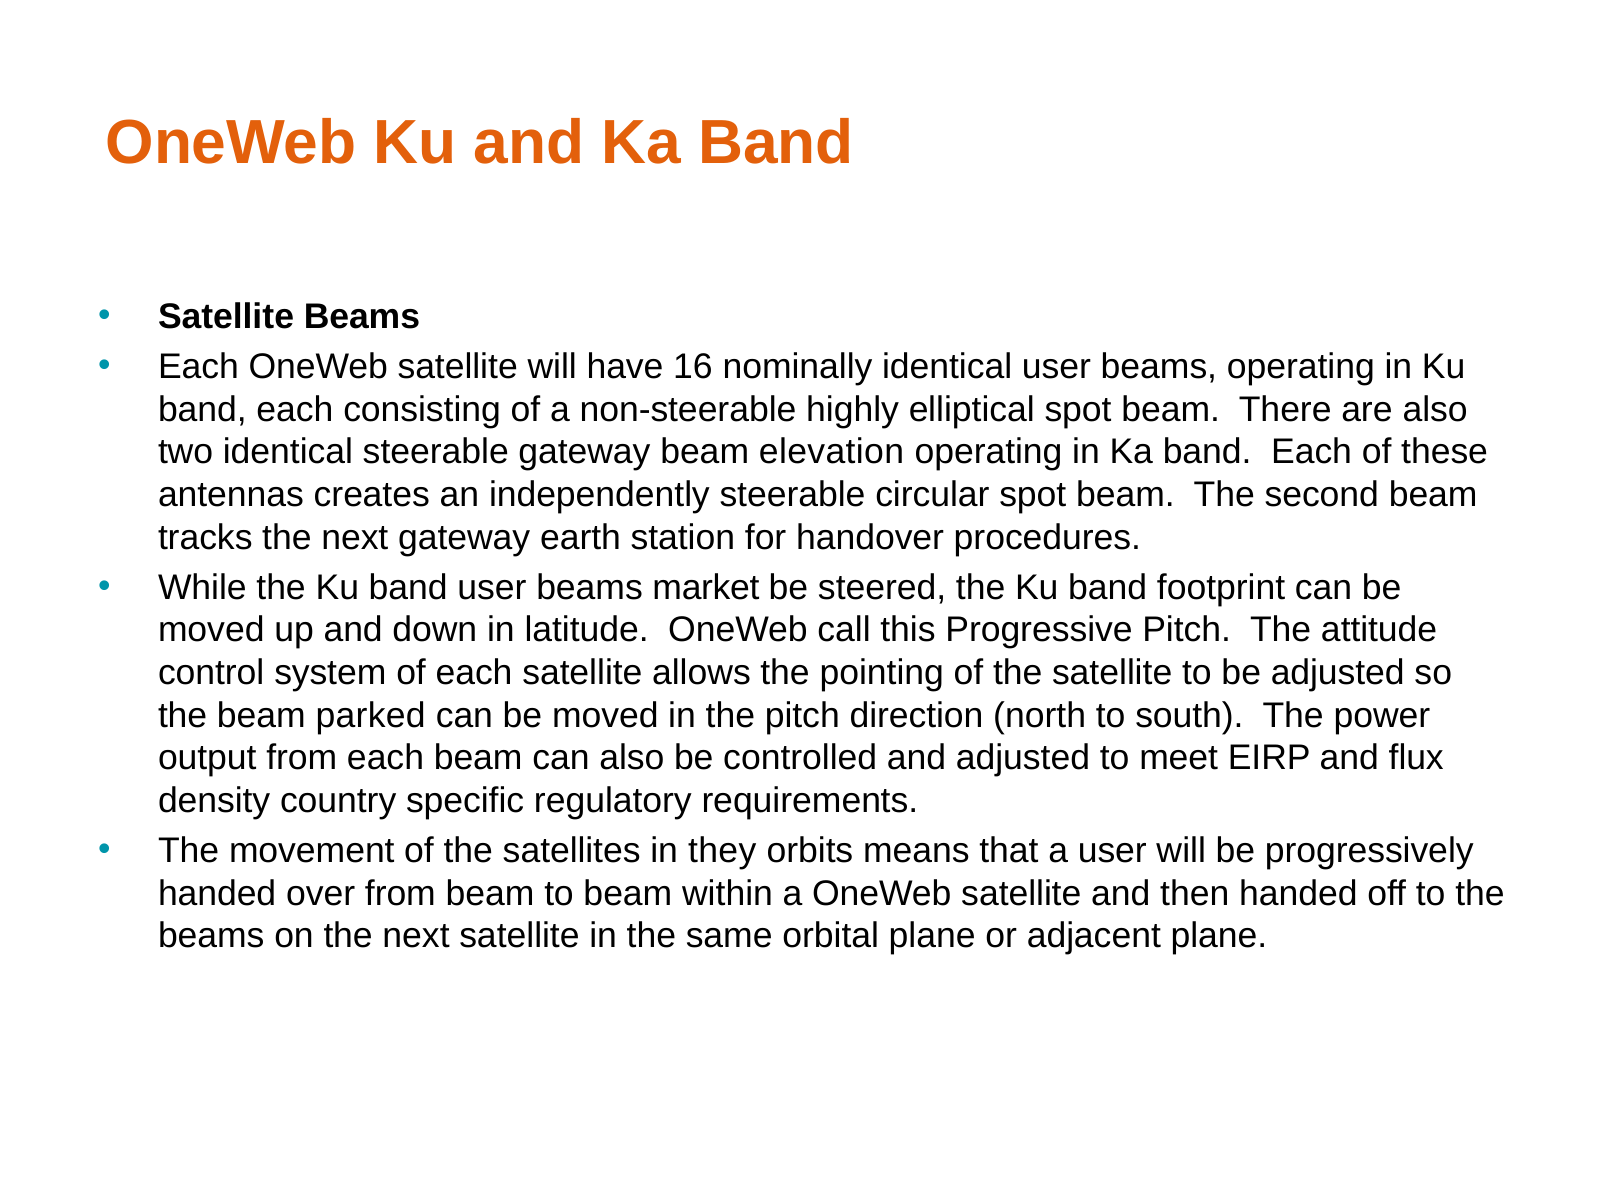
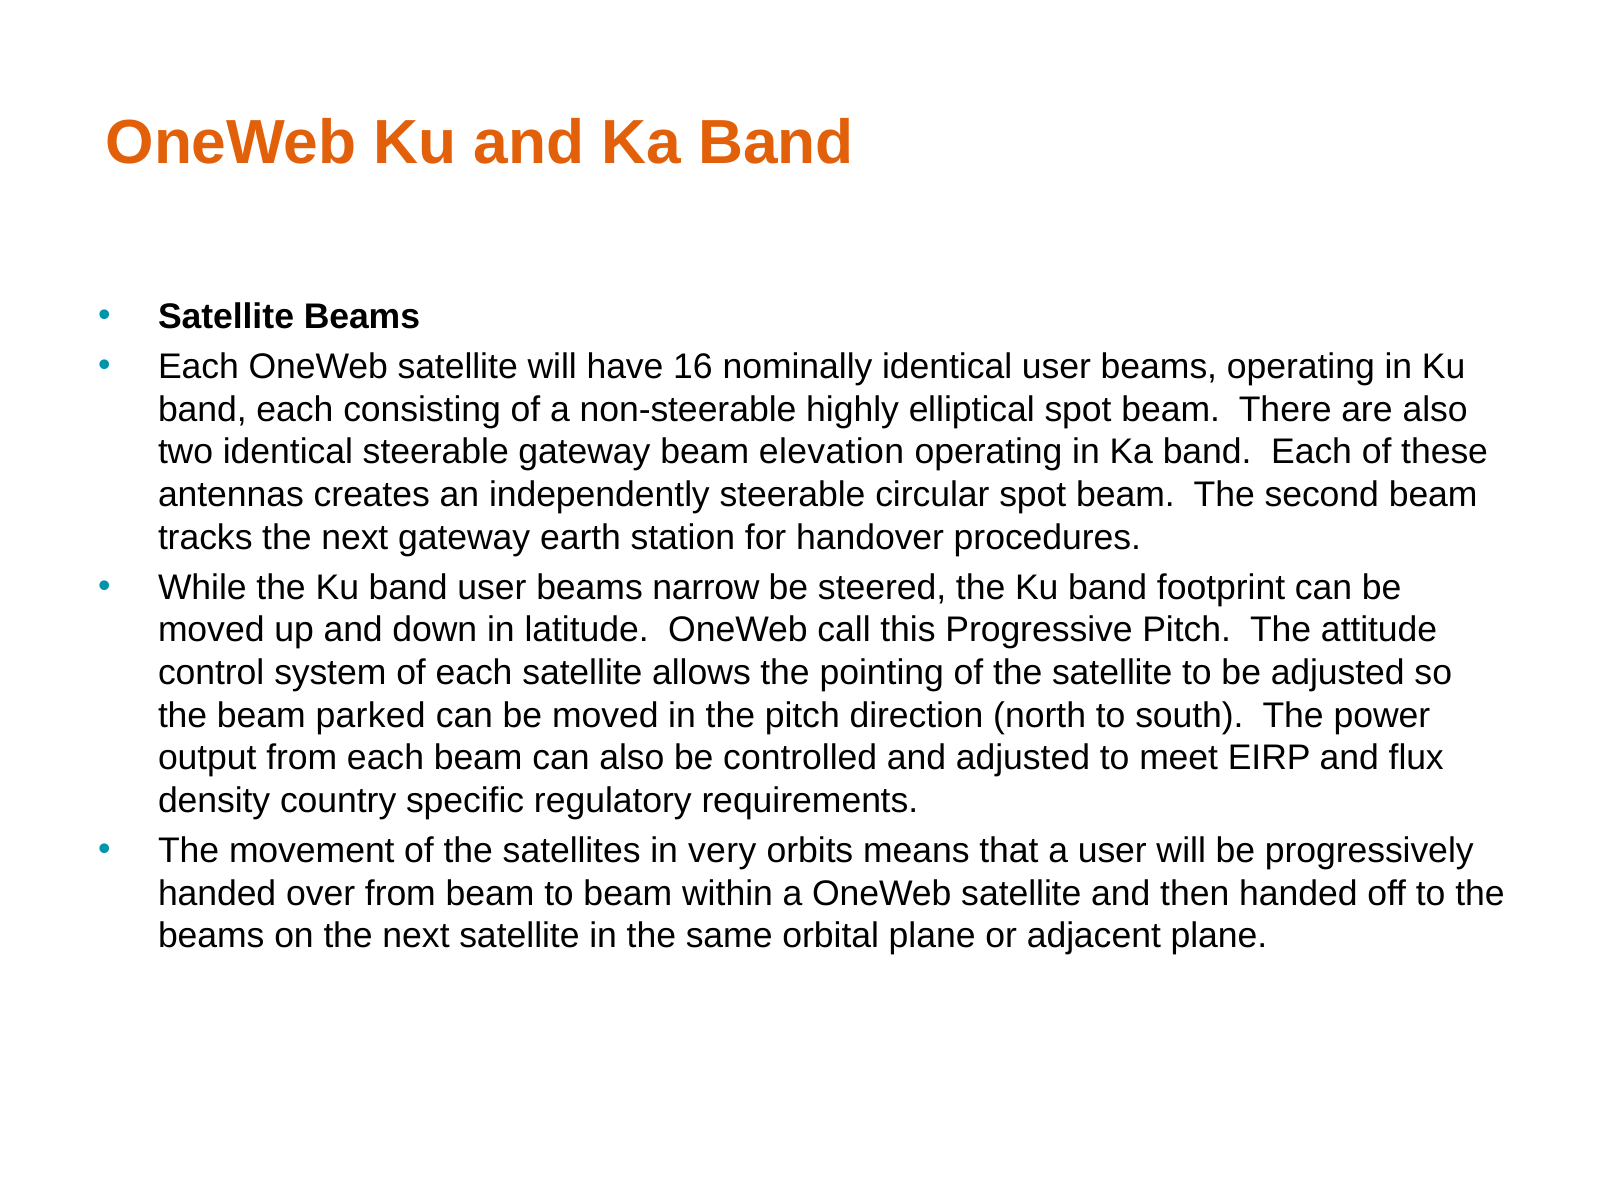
market: market -> narrow
they: they -> very
